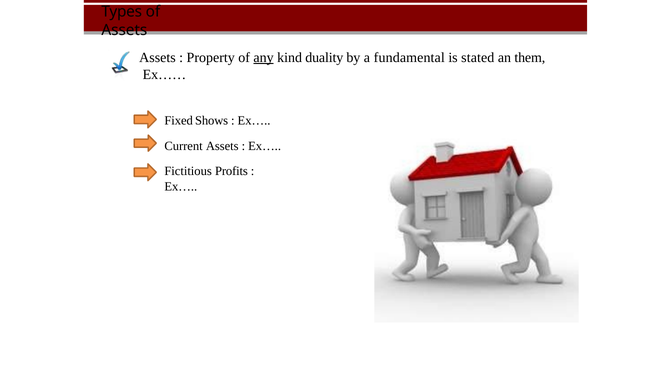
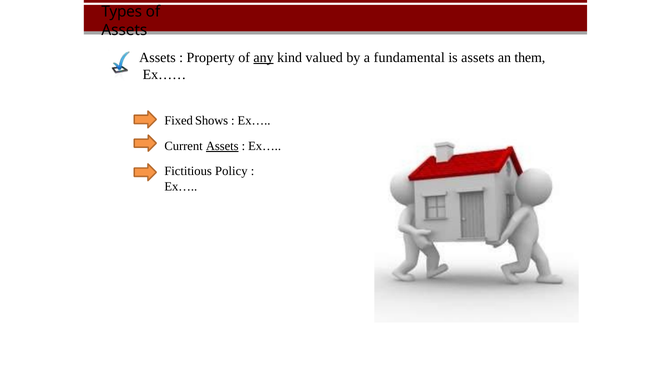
duality: duality -> valued
is stated: stated -> assets
Assets at (222, 146) underline: none -> present
Profits: Profits -> Policy
